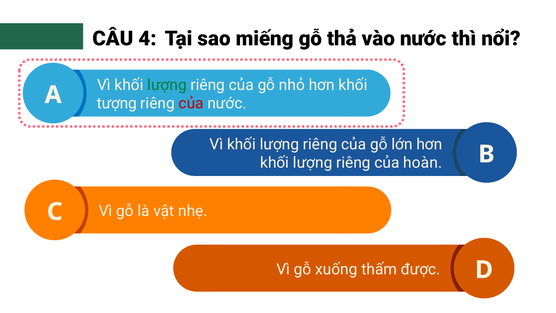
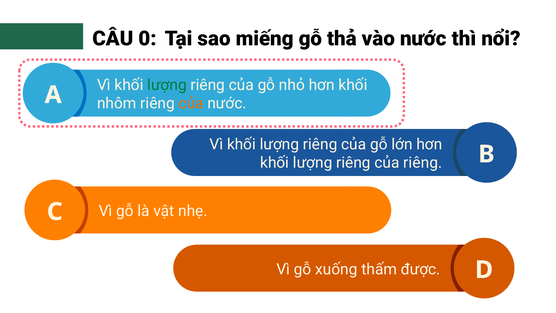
4: 4 -> 0
tượng: tượng -> nhôm
của at (191, 103) colour: red -> orange
của hoàn: hoàn -> riêng
